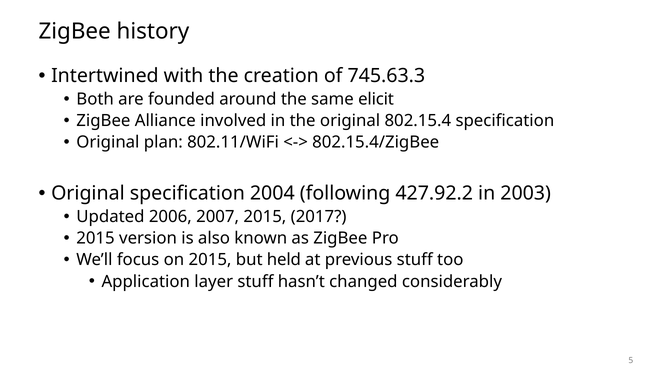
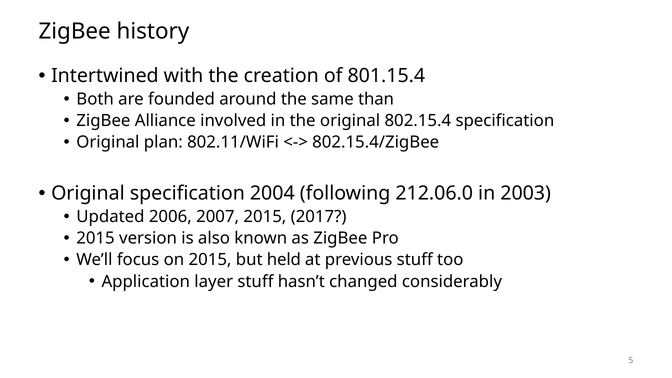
745.63.3: 745.63.3 -> 801.15.4
elicit: elicit -> than
427.92.2: 427.92.2 -> 212.06.0
